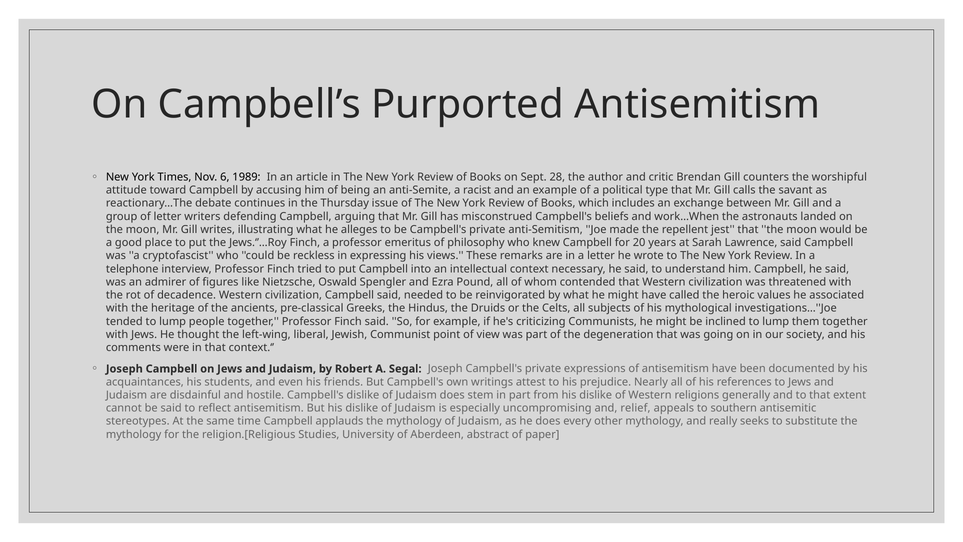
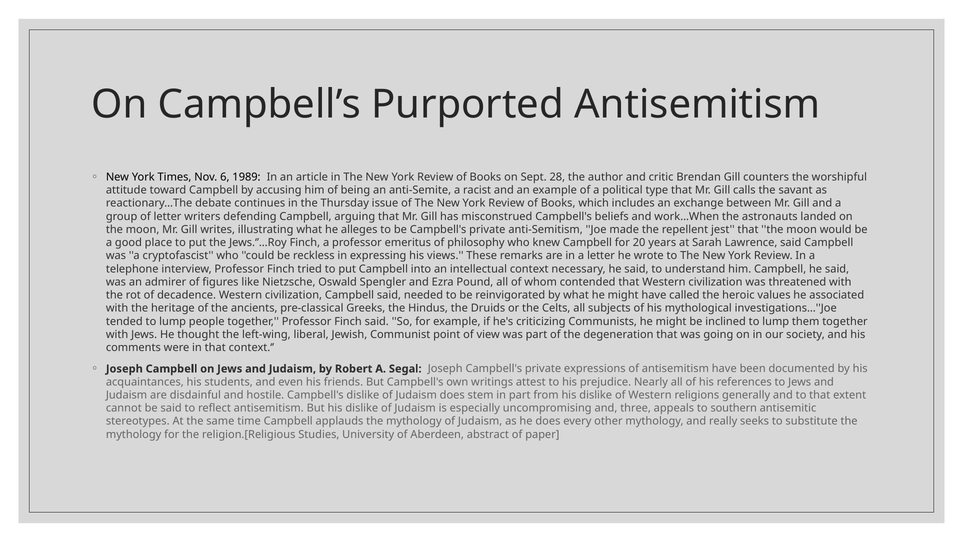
relief: relief -> three
